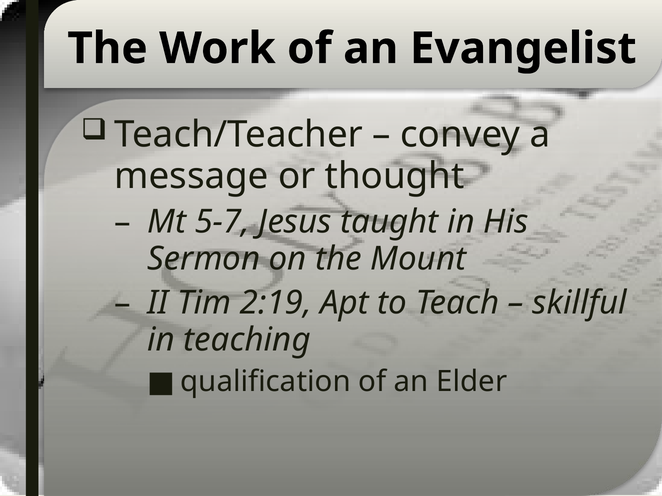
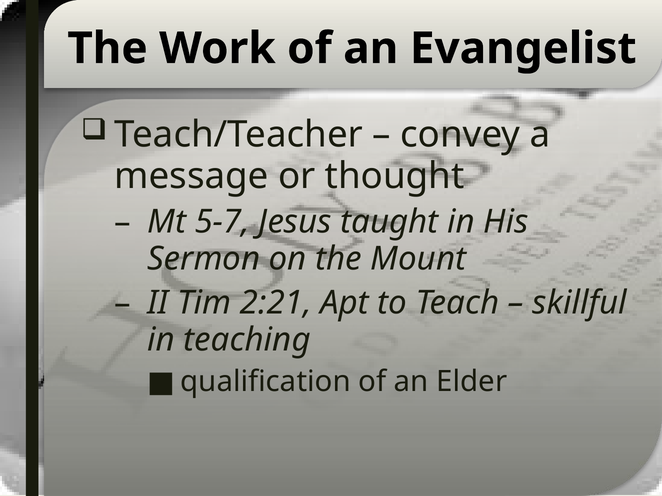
2:19: 2:19 -> 2:21
